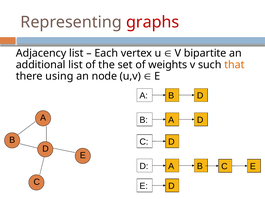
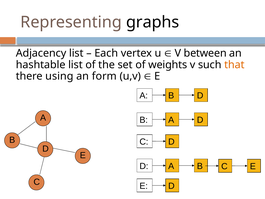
graphs colour: red -> black
bipartite: bipartite -> between
additional: additional -> hashtable
node: node -> form
